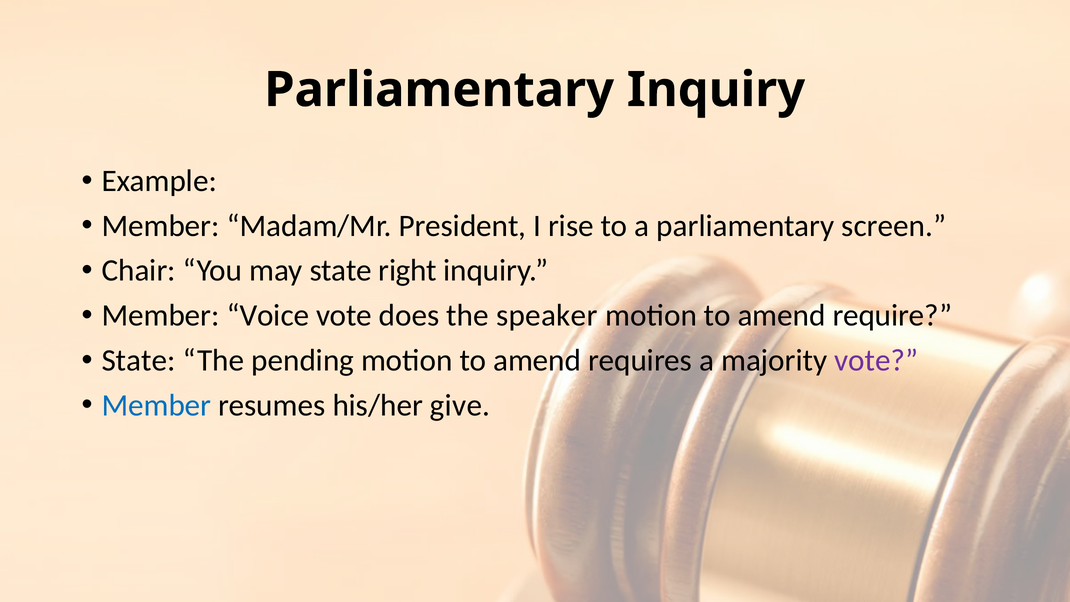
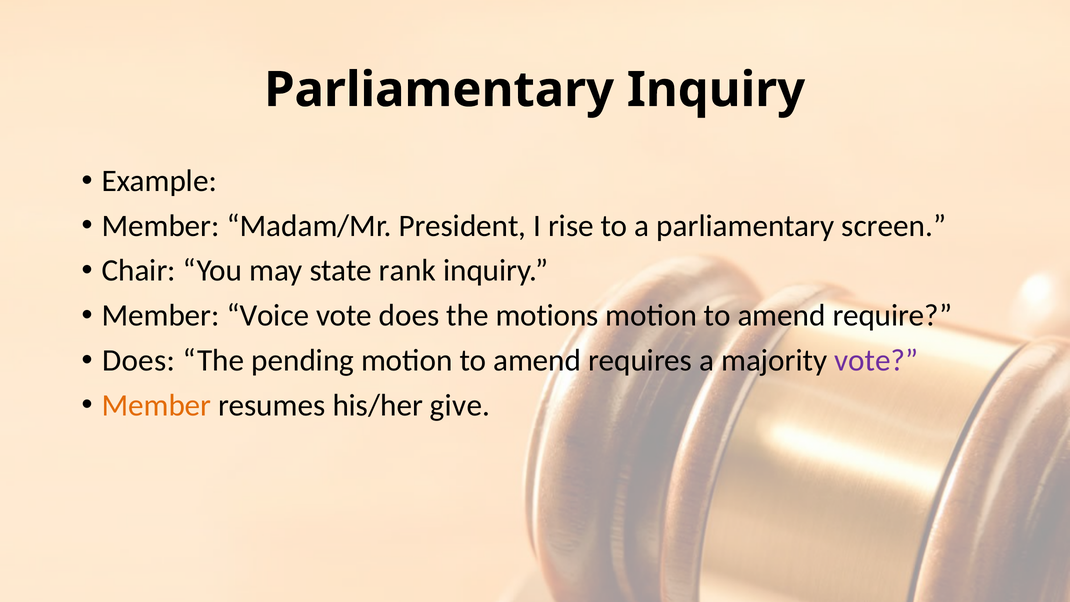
right: right -> rank
speaker: speaker -> motions
State at (139, 360): State -> Does
Member at (156, 405) colour: blue -> orange
